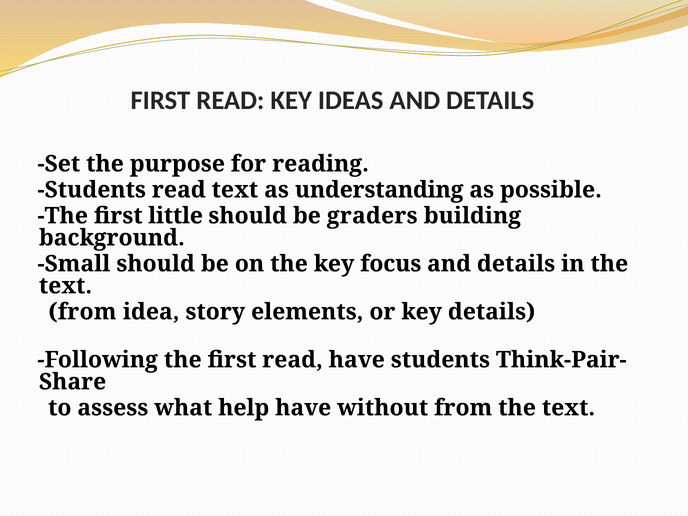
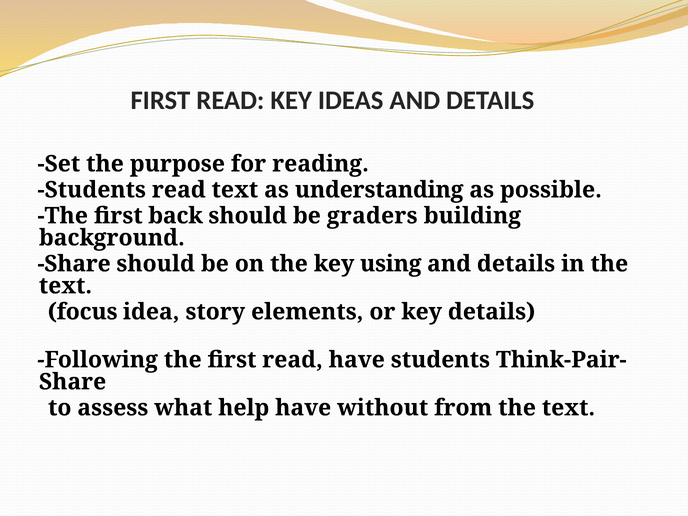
little: little -> back
Small at (74, 264): Small -> Share
focus: focus -> using
from at (82, 312): from -> focus
